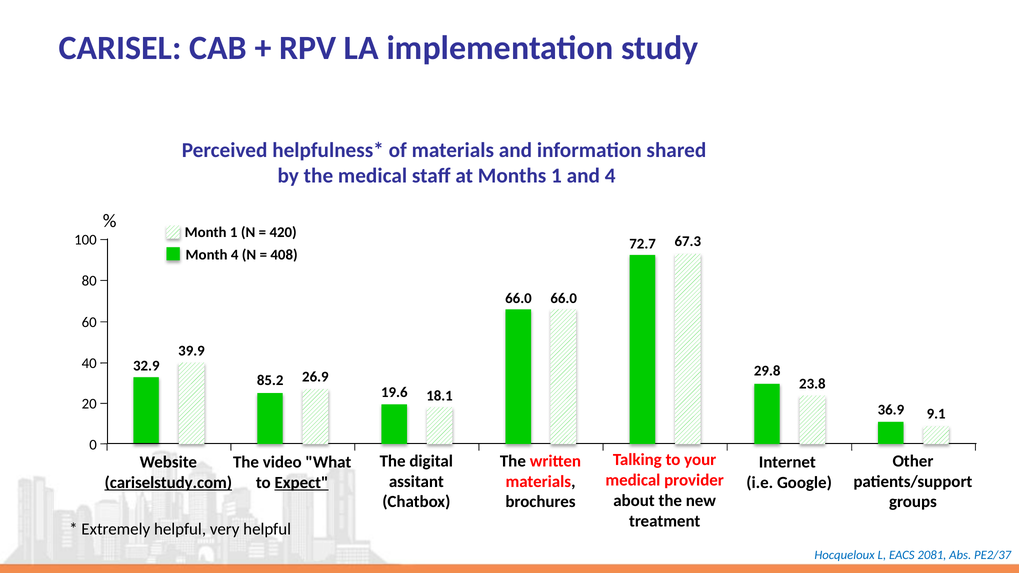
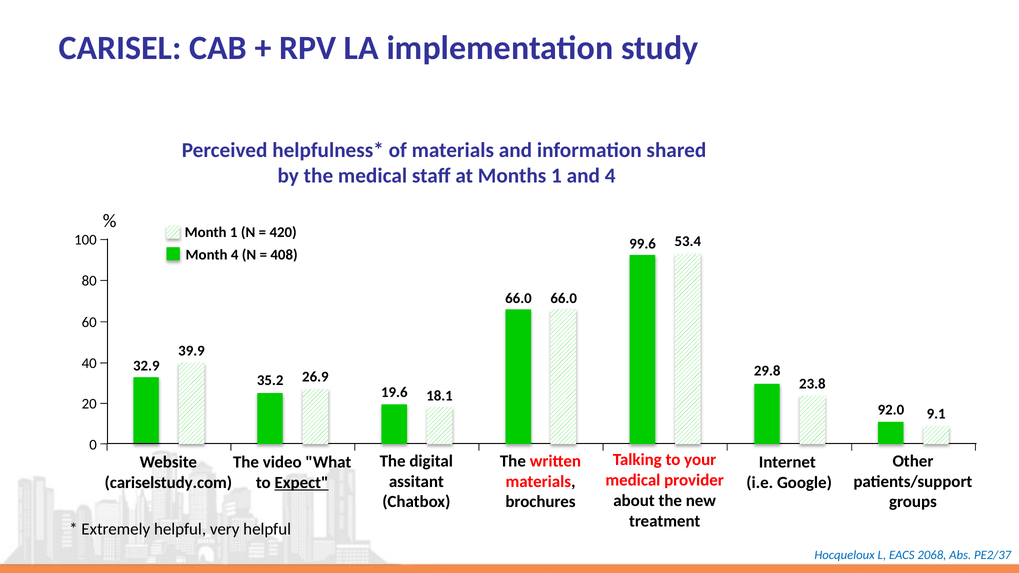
67.3: 67.3 -> 53.4
72.7: 72.7 -> 99.6
85.2: 85.2 -> 35.2
36.9: 36.9 -> 92.0
cariselstudy.com underline: present -> none
2081: 2081 -> 2068
